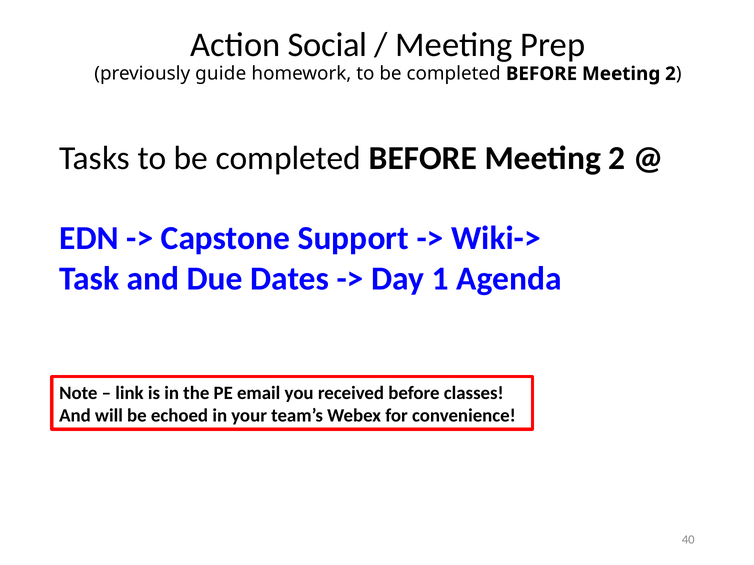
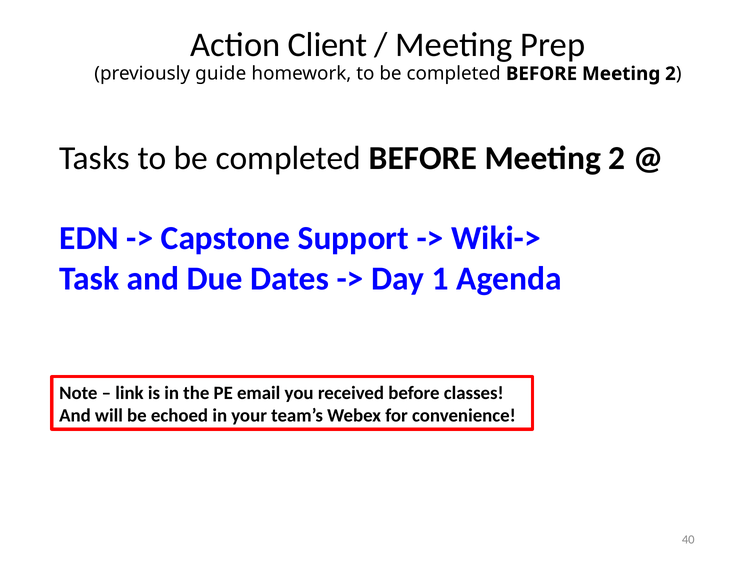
Social: Social -> Client
